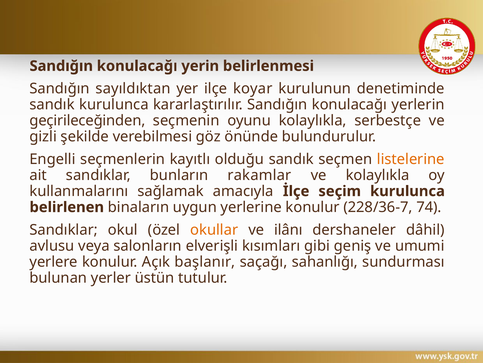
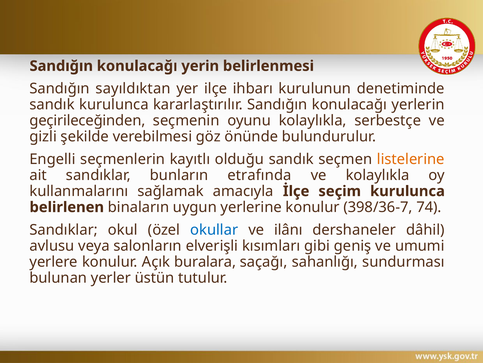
koyar: koyar -> ihbarı
rakamlar: rakamlar -> etrafında
228/36-7: 228/36-7 -> 398/36-7
okullar colour: orange -> blue
başlanır: başlanır -> buralara
